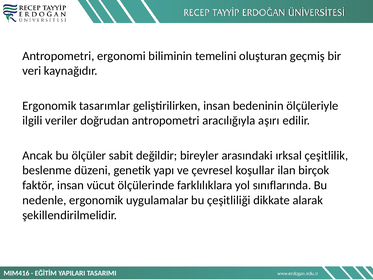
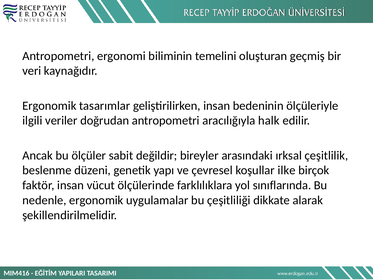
aşırı: aşırı -> halk
ilan: ilan -> ilke
